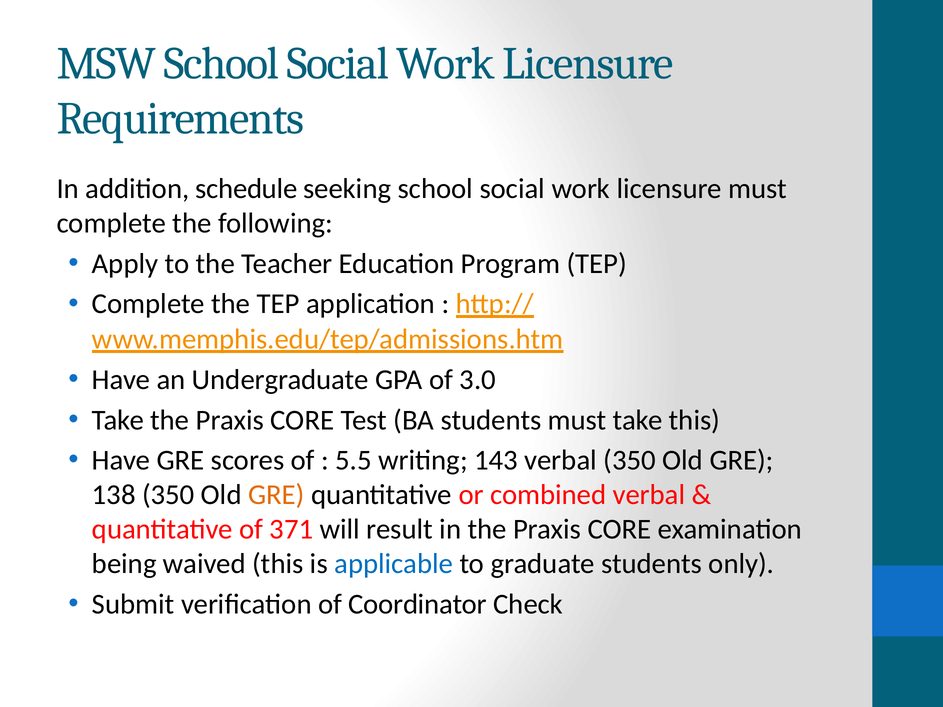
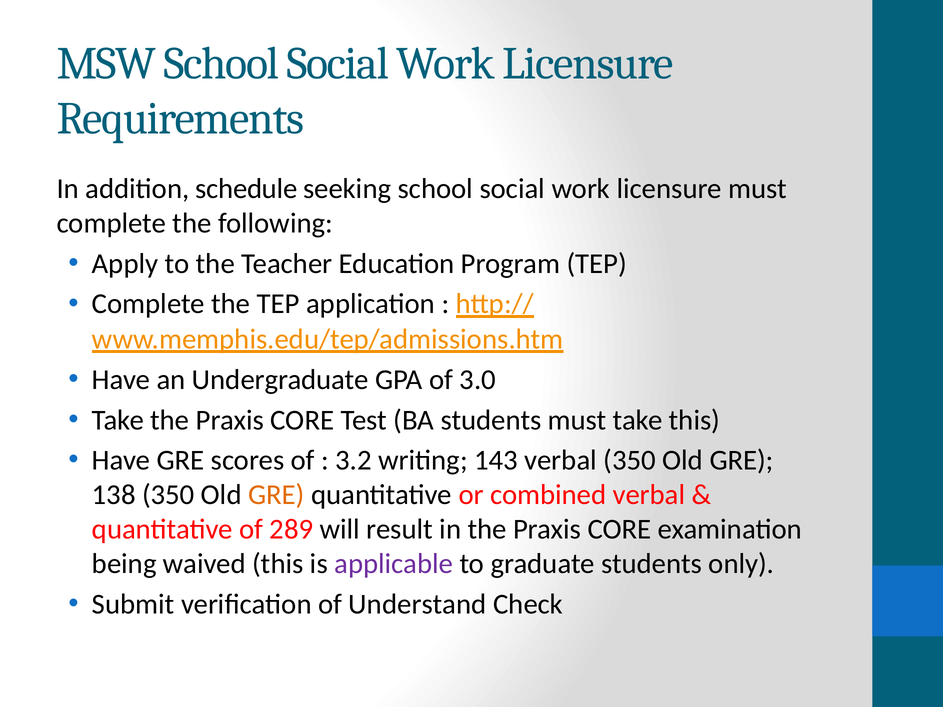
5.5: 5.5 -> 3.2
371: 371 -> 289
applicable colour: blue -> purple
Coordinator: Coordinator -> Understand
